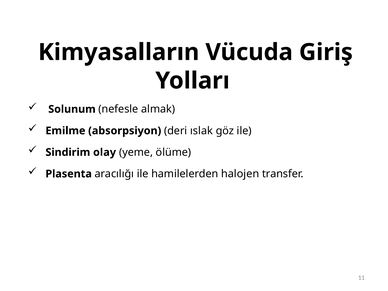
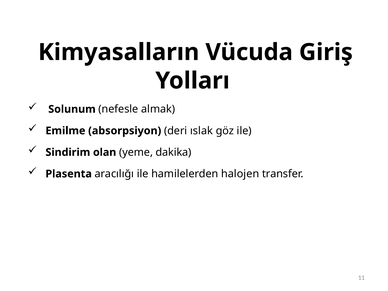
olay: olay -> olan
ölüme: ölüme -> dakika
